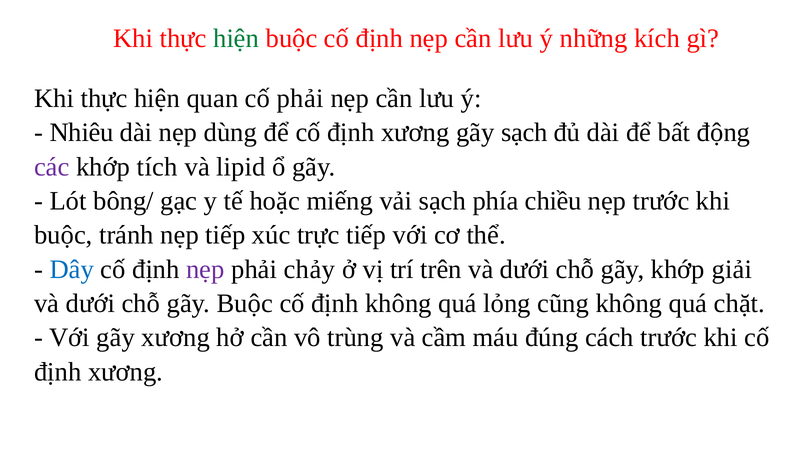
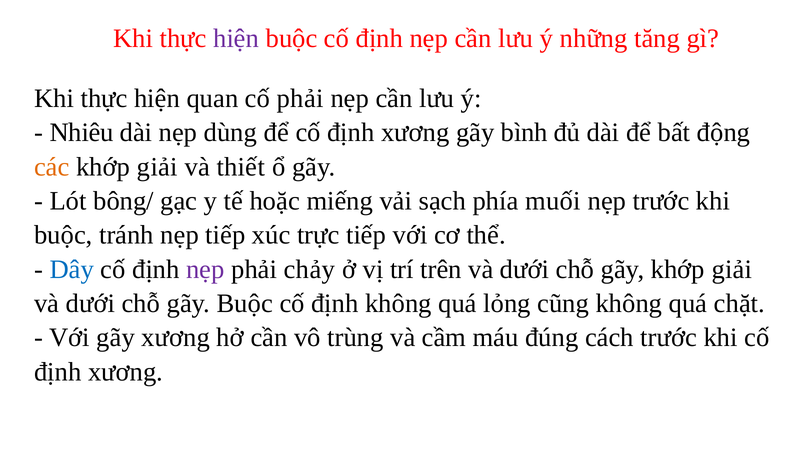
hiện at (236, 39) colour: green -> purple
kích: kích -> tăng
gãy sạch: sạch -> bình
các colour: purple -> orange
tích at (157, 167): tích -> giải
lipid: lipid -> thiết
chiều: chiều -> muối
